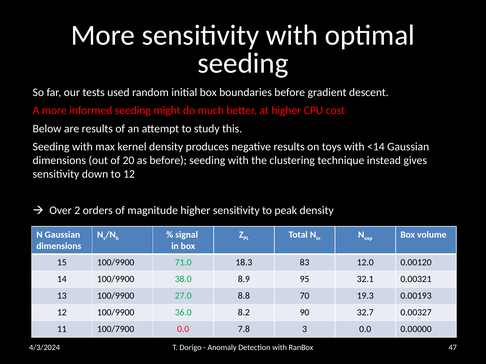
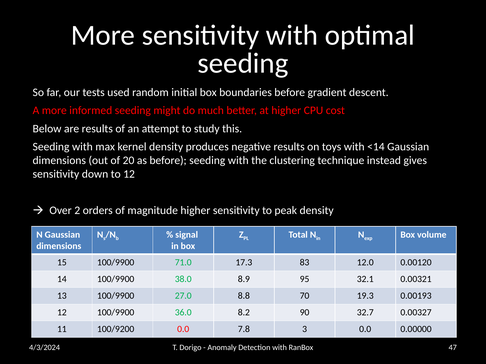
18.3: 18.3 -> 17.3
100/7900: 100/7900 -> 100/9200
